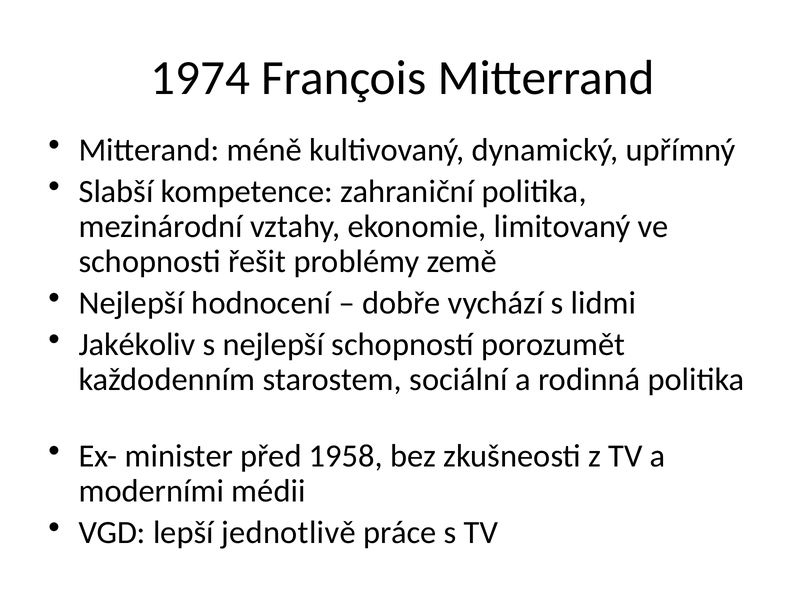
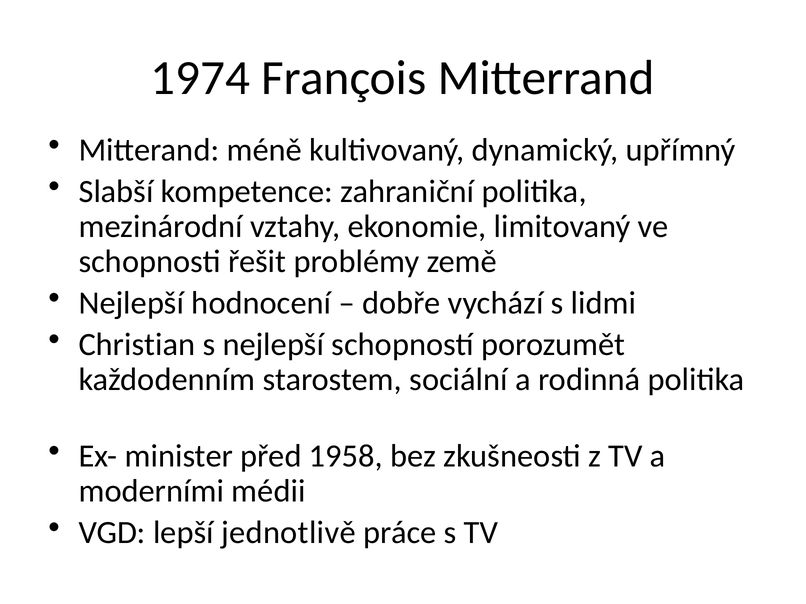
Jakékoliv: Jakékoliv -> Christian
